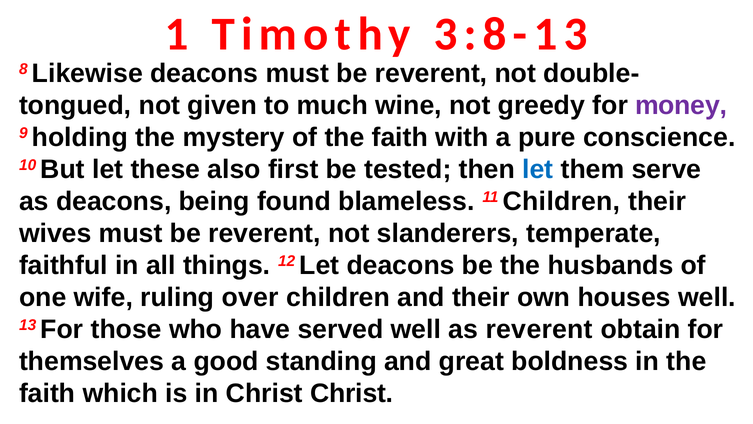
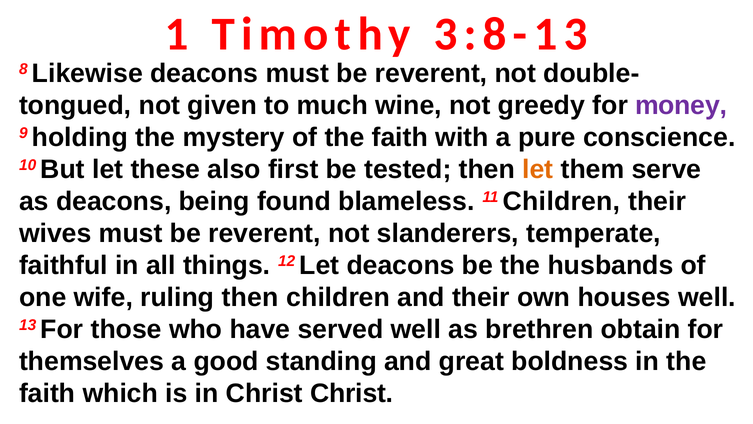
let at (538, 169) colour: blue -> orange
ruling over: over -> then
as reverent: reverent -> brethren
